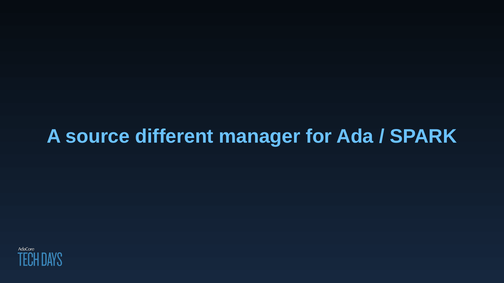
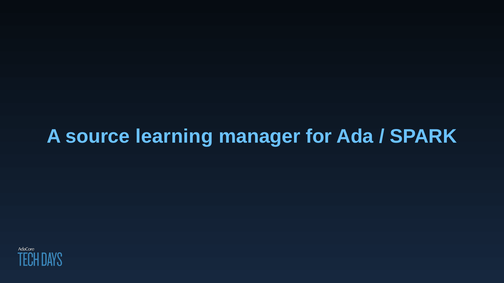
different: different -> learning
